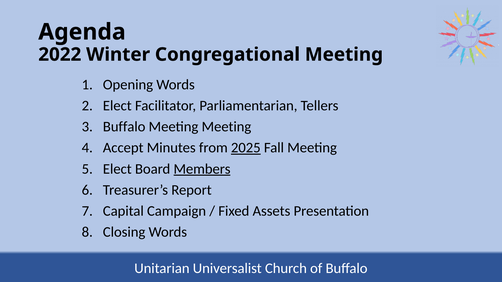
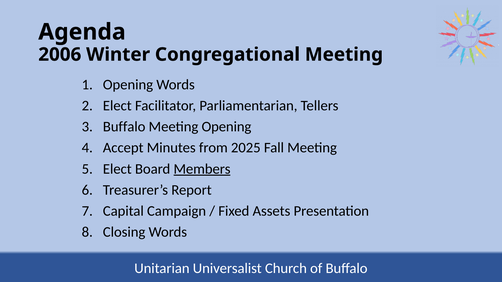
2022: 2022 -> 2006
Meeting Meeting: Meeting -> Opening
2025 underline: present -> none
